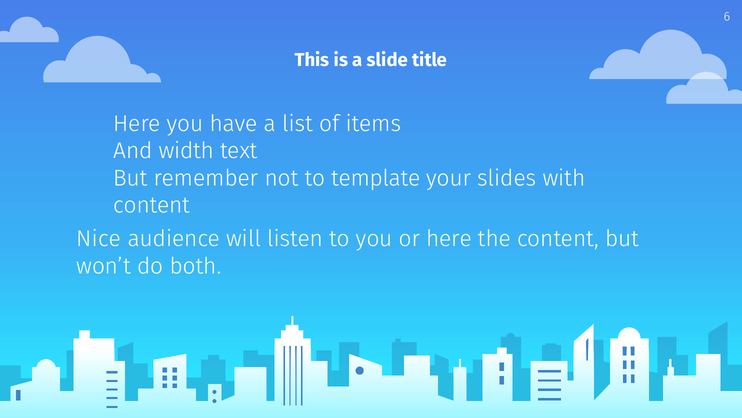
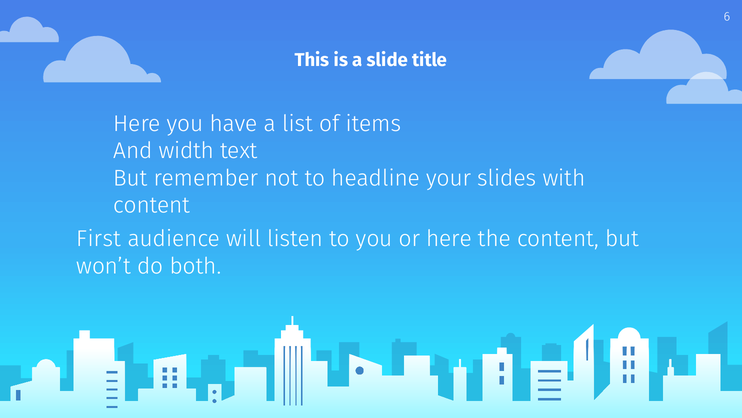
template: template -> headline
Nice: Nice -> First
